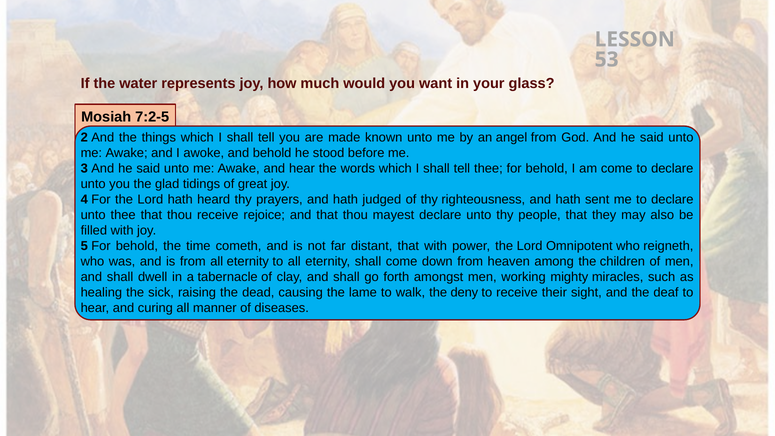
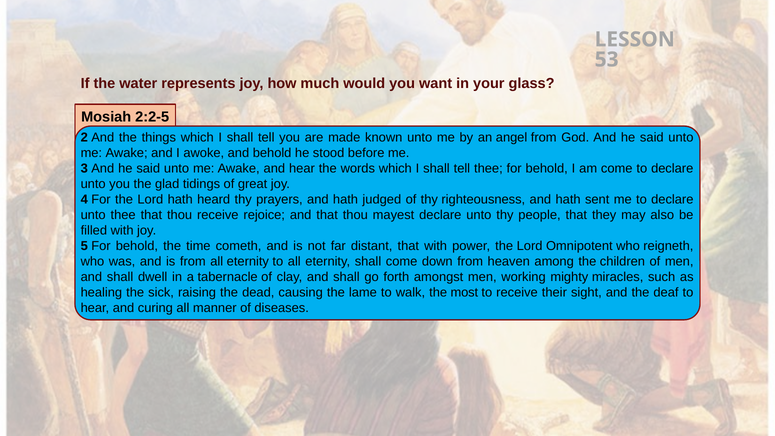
7:2-5: 7:2-5 -> 2:2-5
deny: deny -> most
